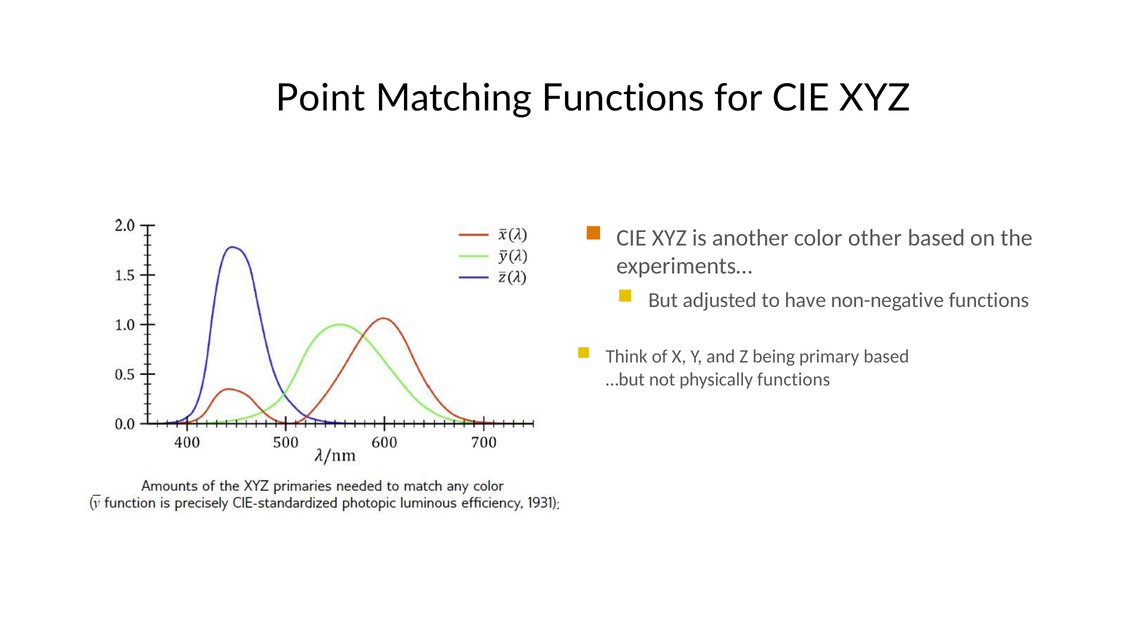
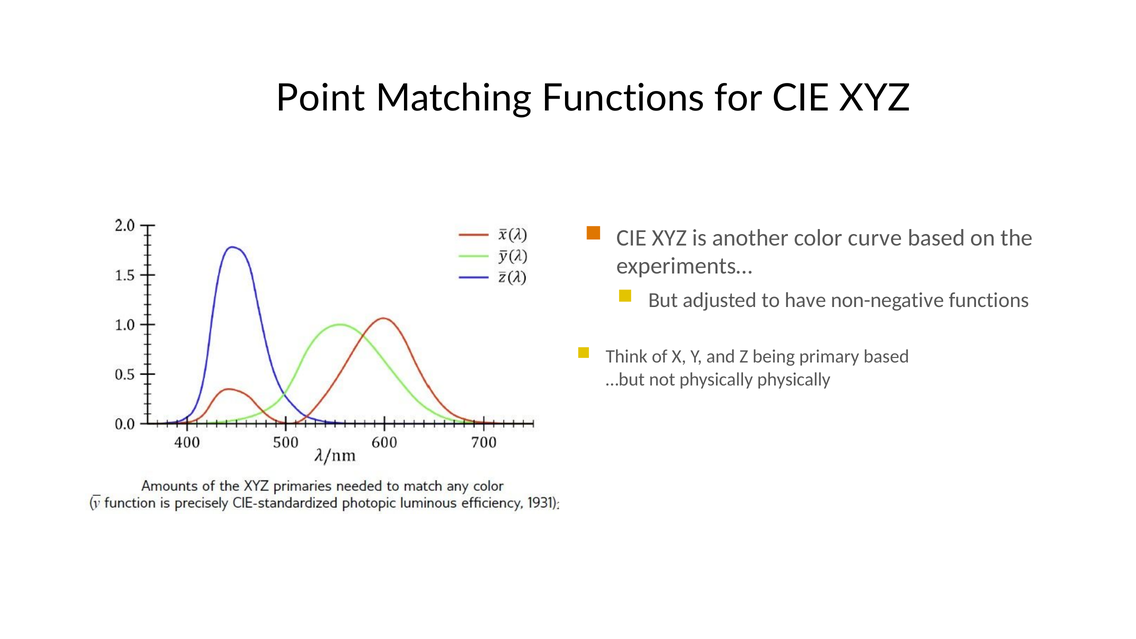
other: other -> curve
physically functions: functions -> physically
